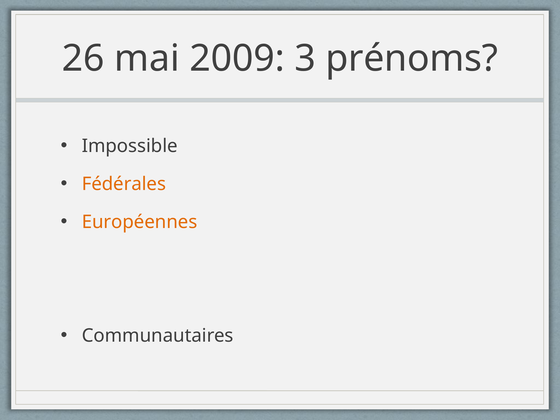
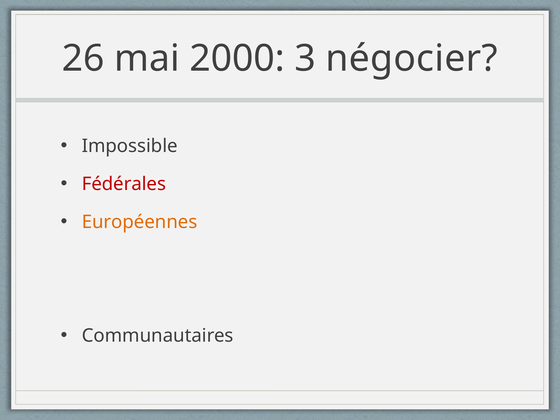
2009: 2009 -> 2000
prénoms: prénoms -> négocier
Fédérales colour: orange -> red
